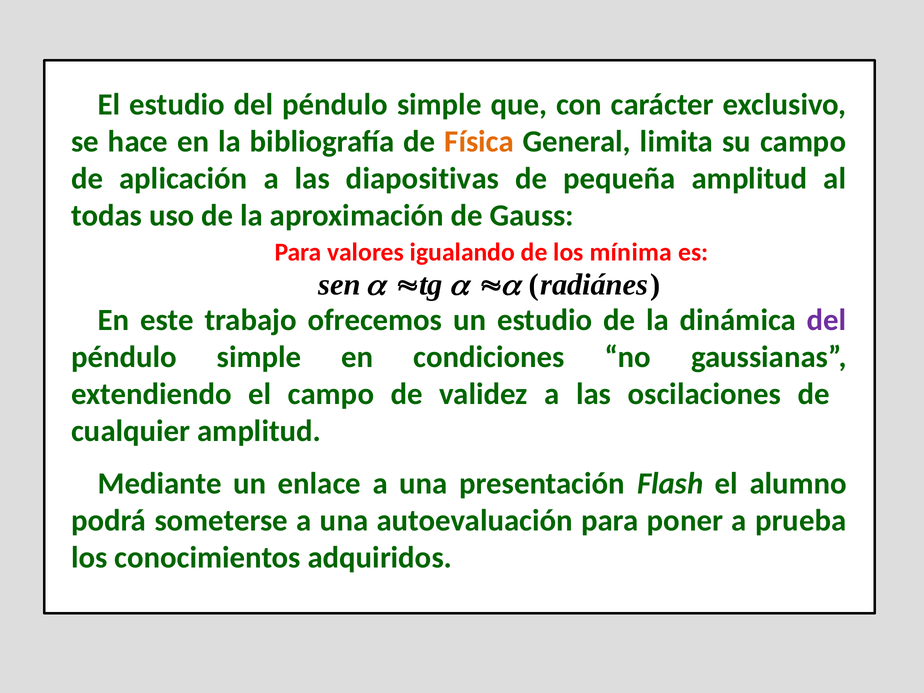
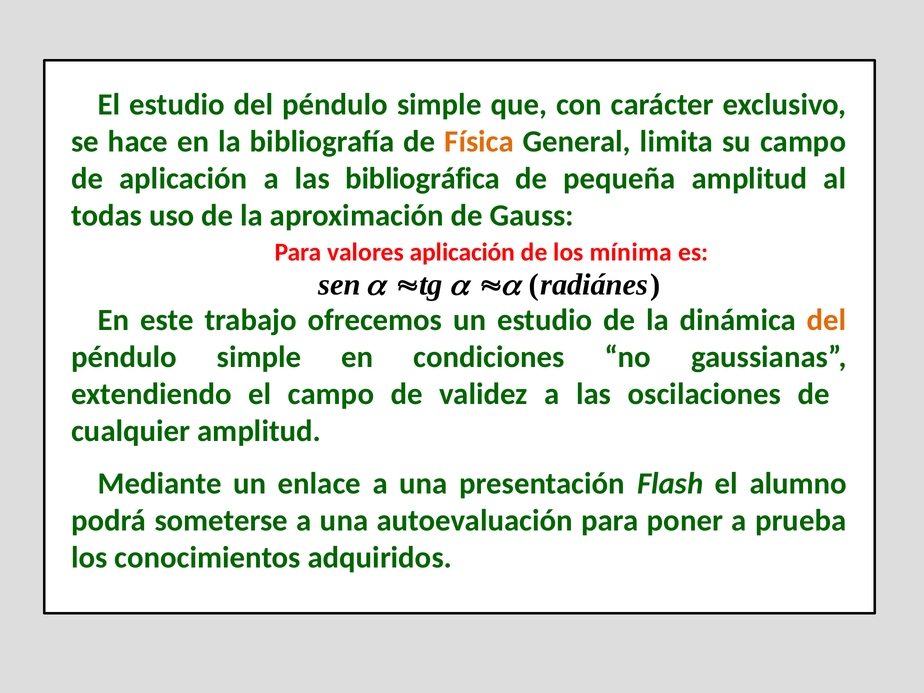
diapositivas: diapositivas -> bibliográfica
valores igualando: igualando -> aplicación
del at (827, 320) colour: purple -> orange
